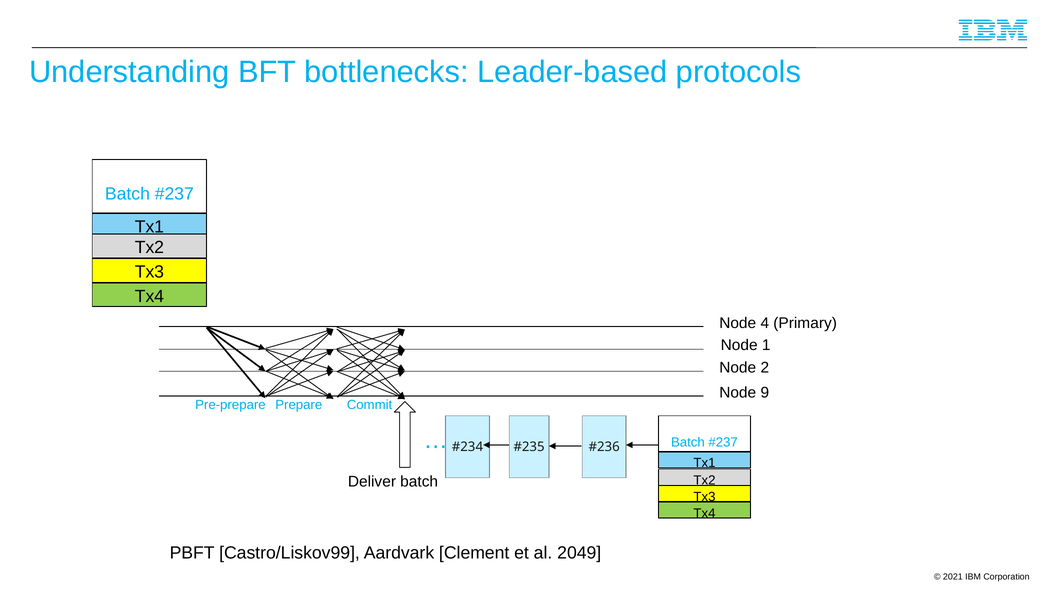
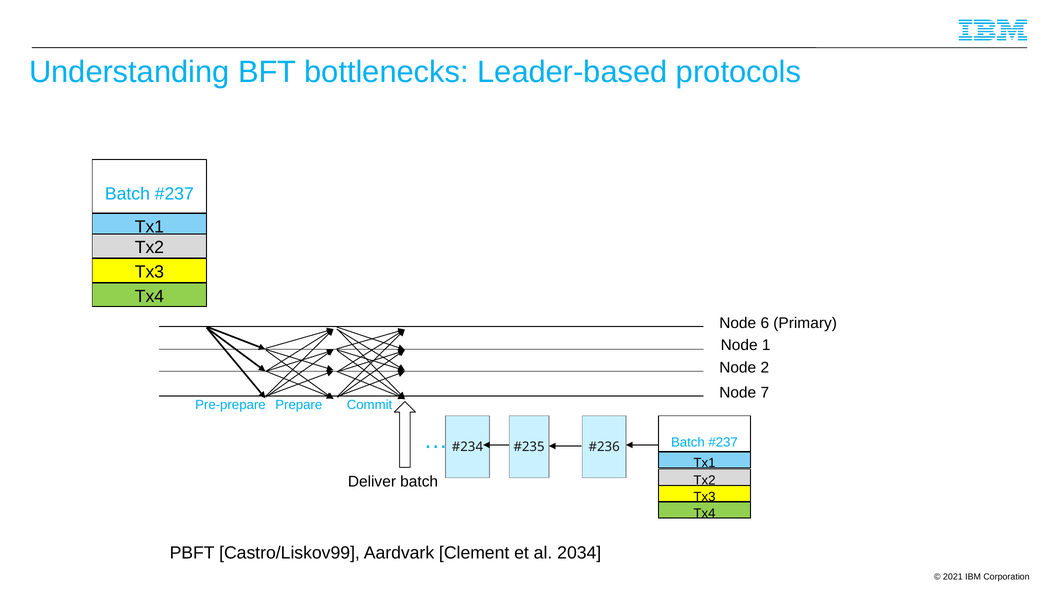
4: 4 -> 6
9: 9 -> 7
2049: 2049 -> 2034
